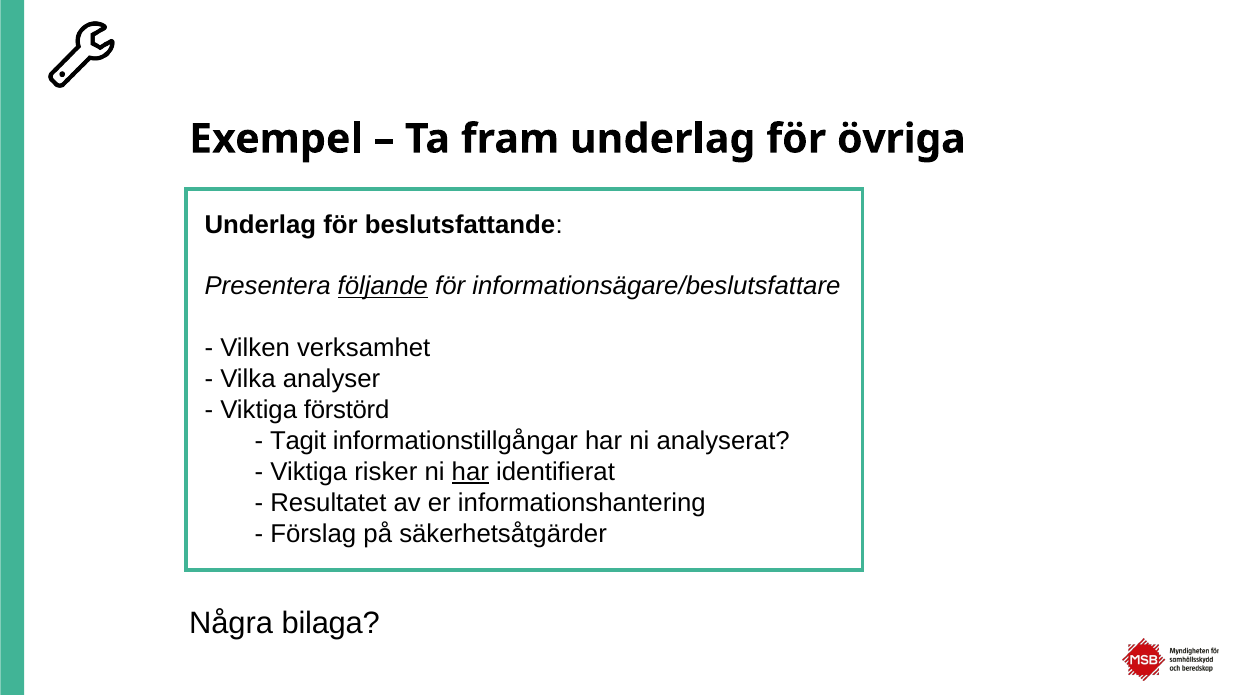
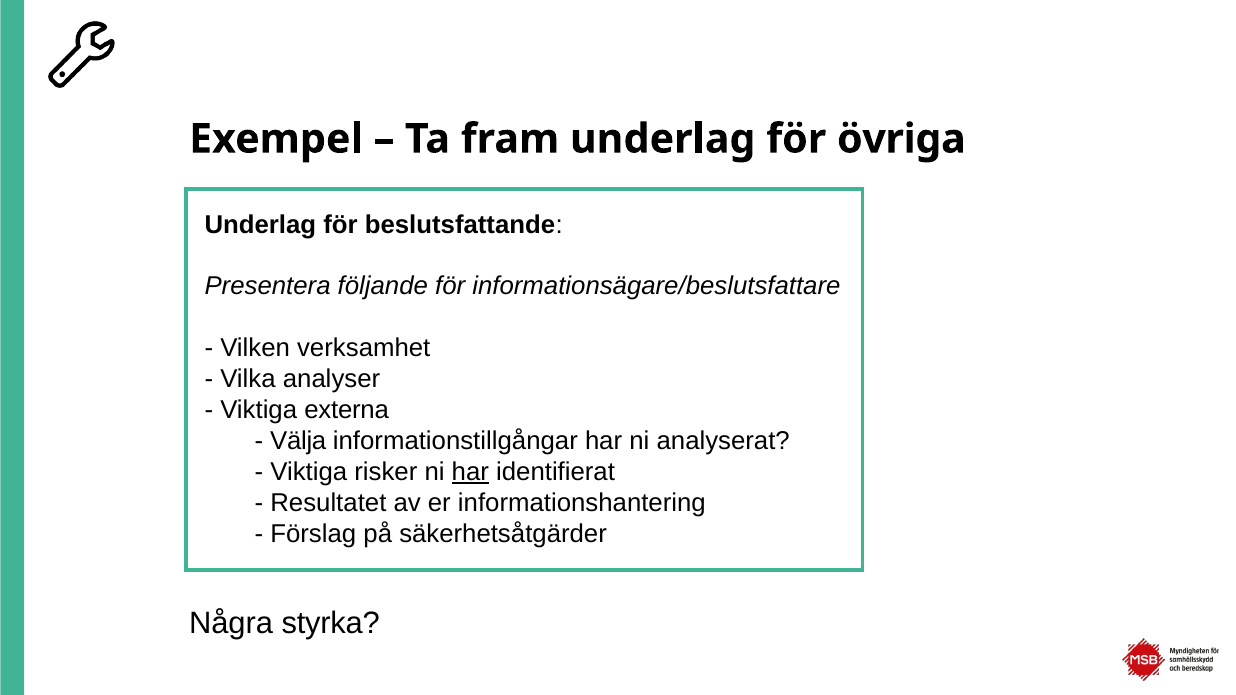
följande underline: present -> none
förstörd: förstörd -> externa
Tagit: Tagit -> Välja
bilaga: bilaga -> styrka
